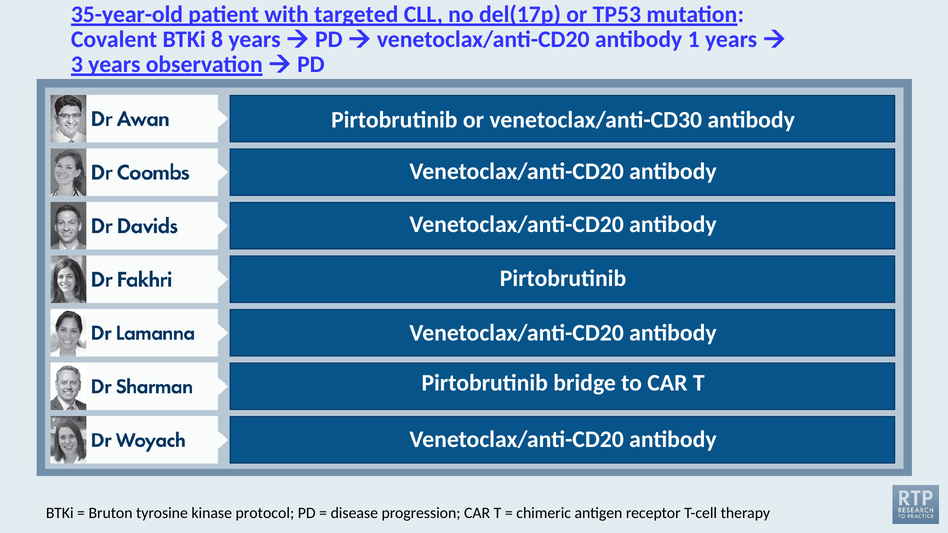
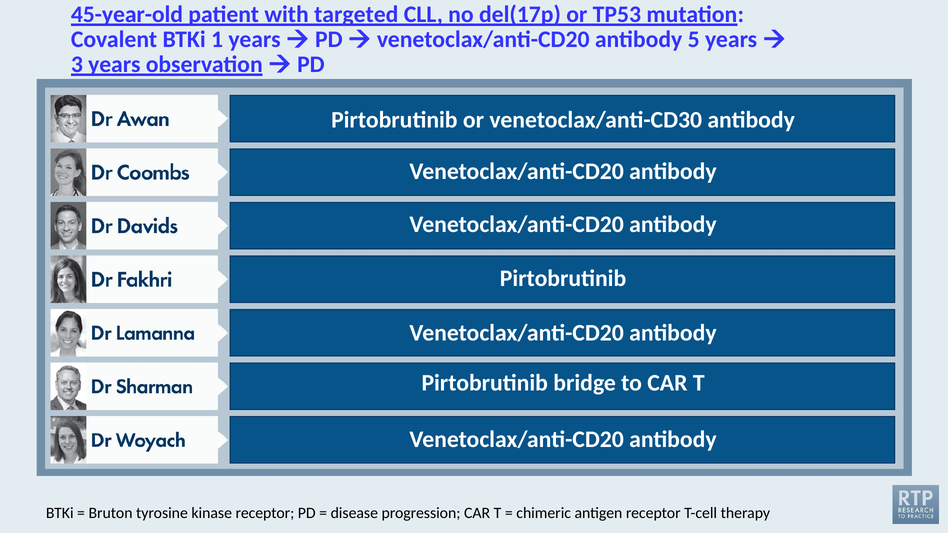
35-year-old: 35-year-old -> 45-year-old
8: 8 -> 1
1: 1 -> 5
kinase protocol: protocol -> receptor
